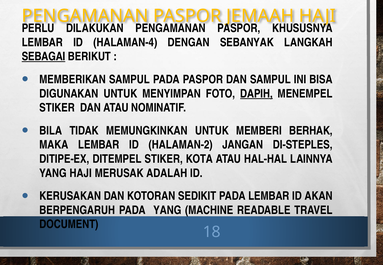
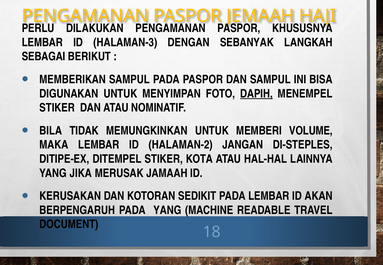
HALAMAN-4: HALAMAN-4 -> HALAMAN-3
SEBAGAI underline: present -> none
BERHAK: BERHAK -> VOLUME
YANG HAJI: HAJI -> JIKA
ADALAH: ADALAH -> JAMAAH
